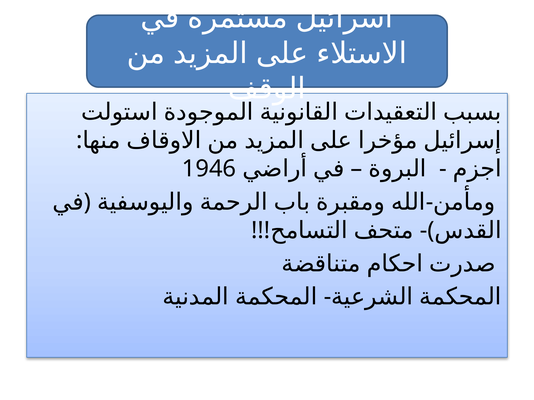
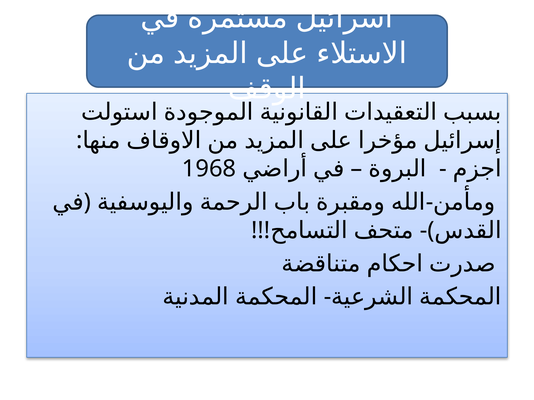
1946: 1946 -> 1968
